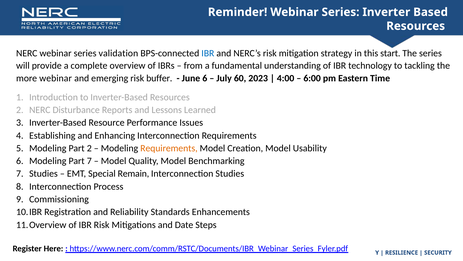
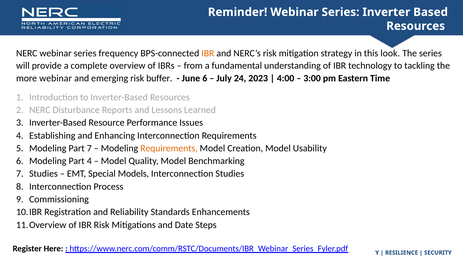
validation: validation -> frequency
IBR at (208, 53) colour: blue -> orange
start: start -> look
60: 60 -> 24
6:00: 6:00 -> 3:00
Part 2: 2 -> 7
Part 7: 7 -> 4
Remain: Remain -> Models
